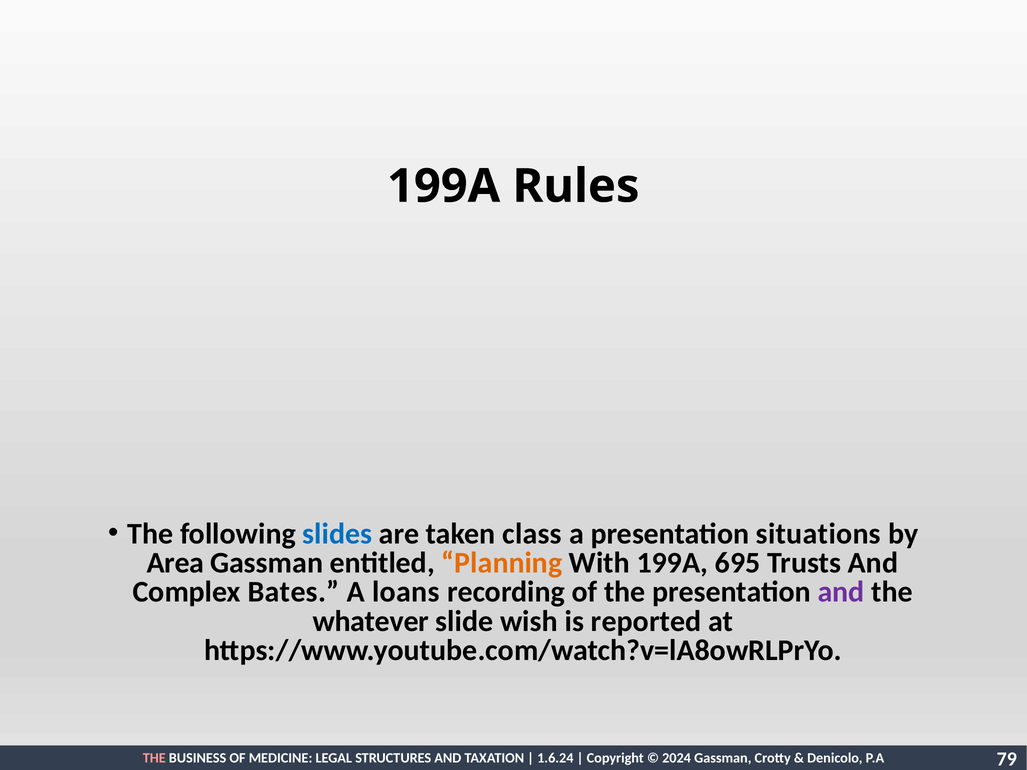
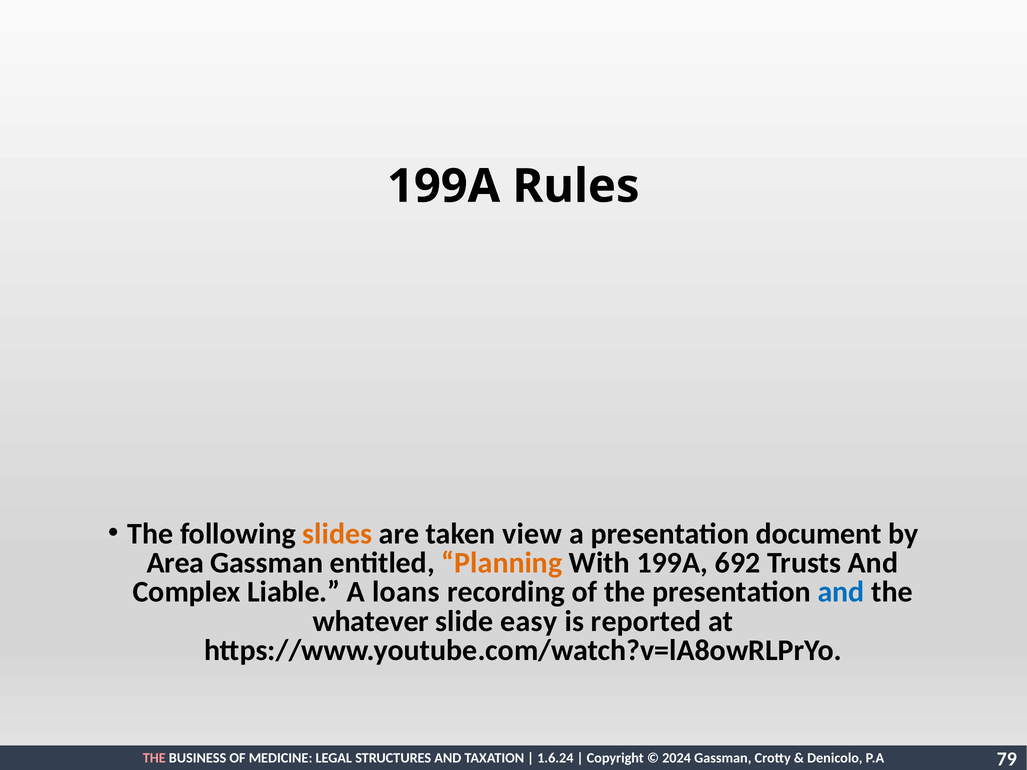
slides colour: blue -> orange
class: class -> view
situations: situations -> document
695: 695 -> 692
Bates: Bates -> Liable
and at (841, 592) colour: purple -> blue
wish: wish -> easy
